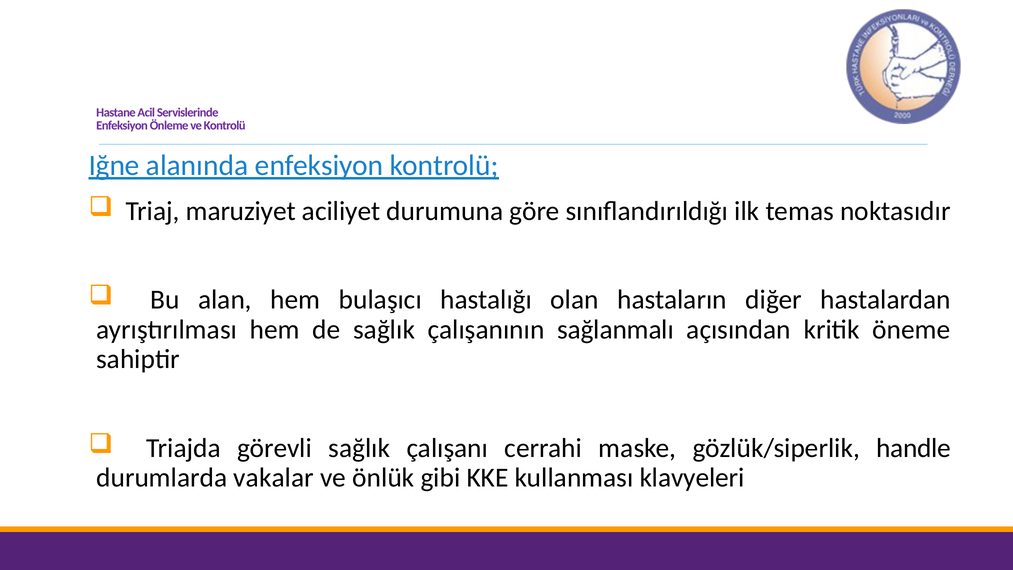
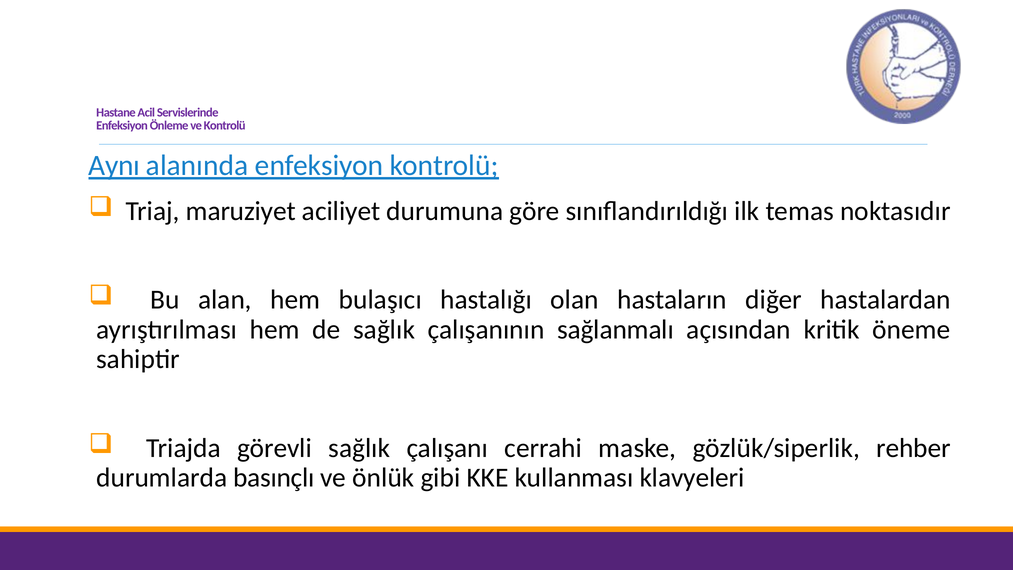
Iğne: Iğne -> Aynı
handle: handle -> rehber
vakalar: vakalar -> basınçlı
